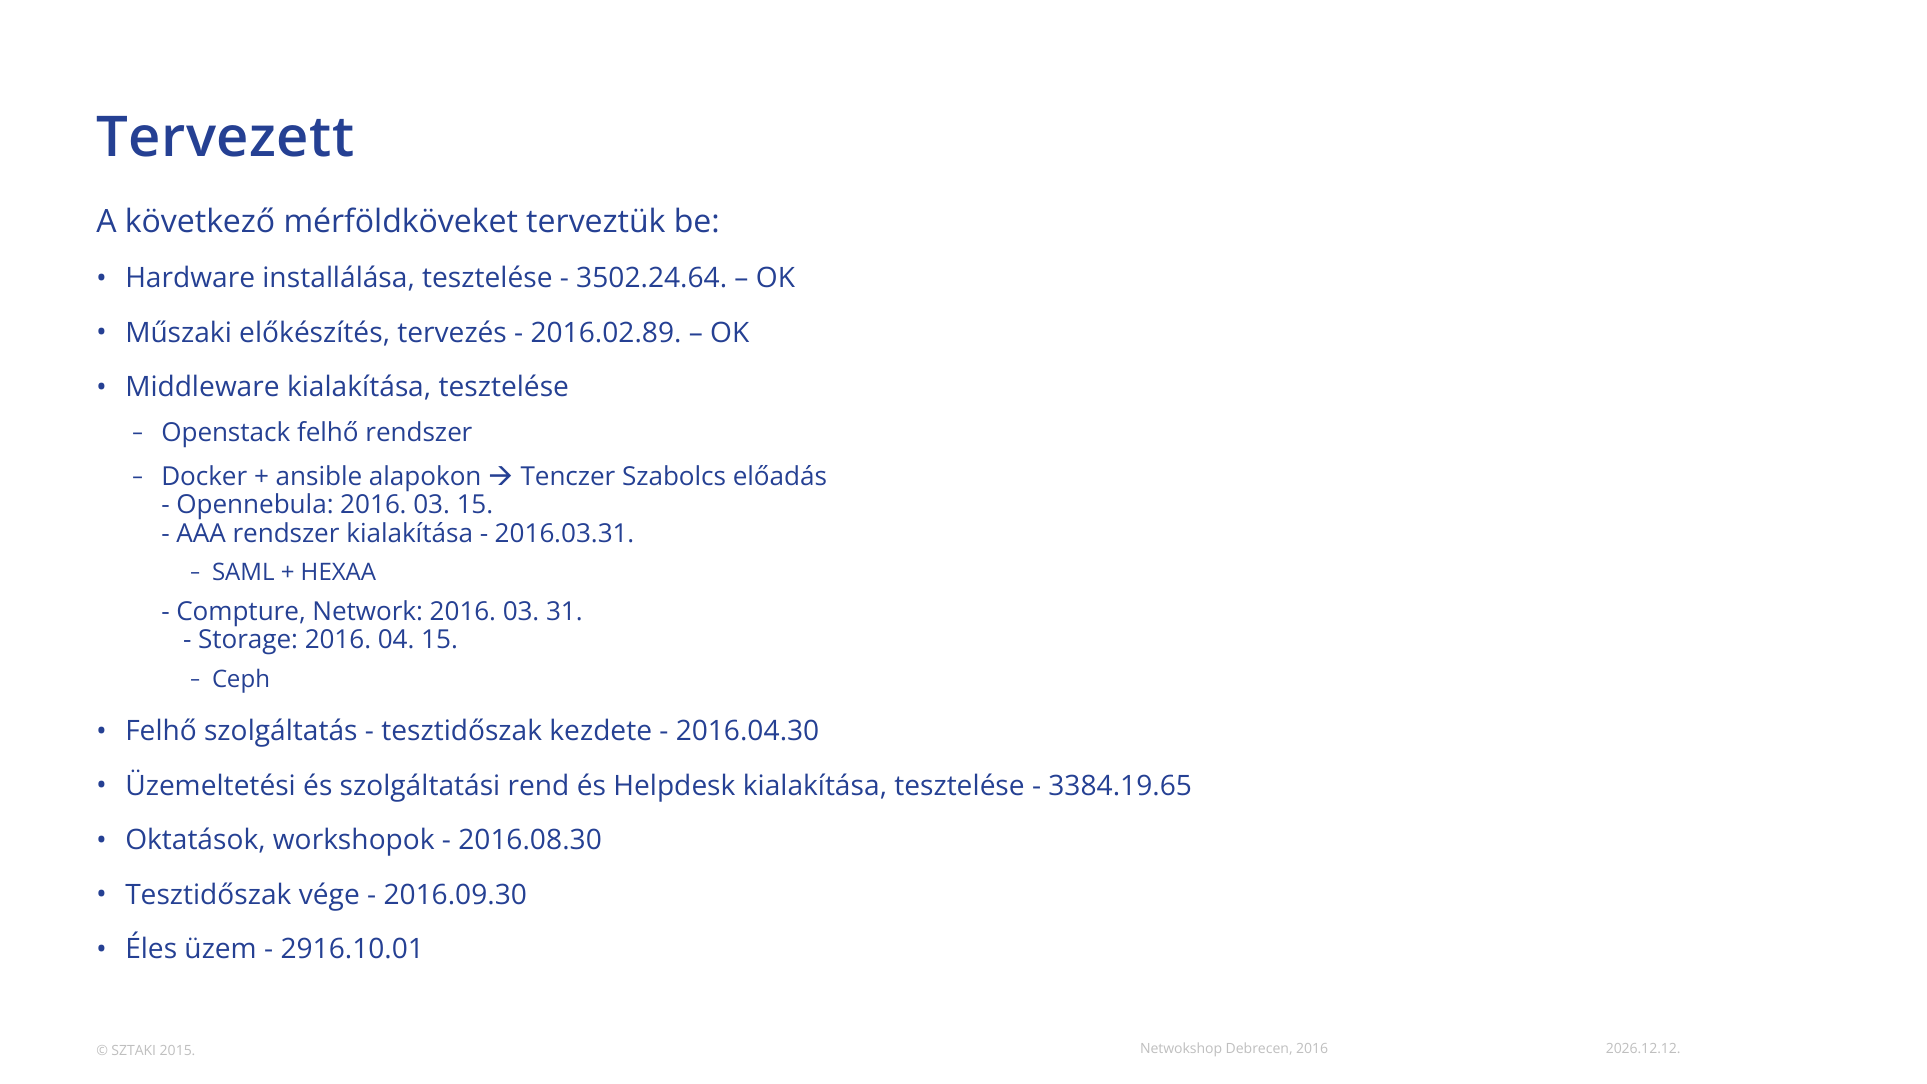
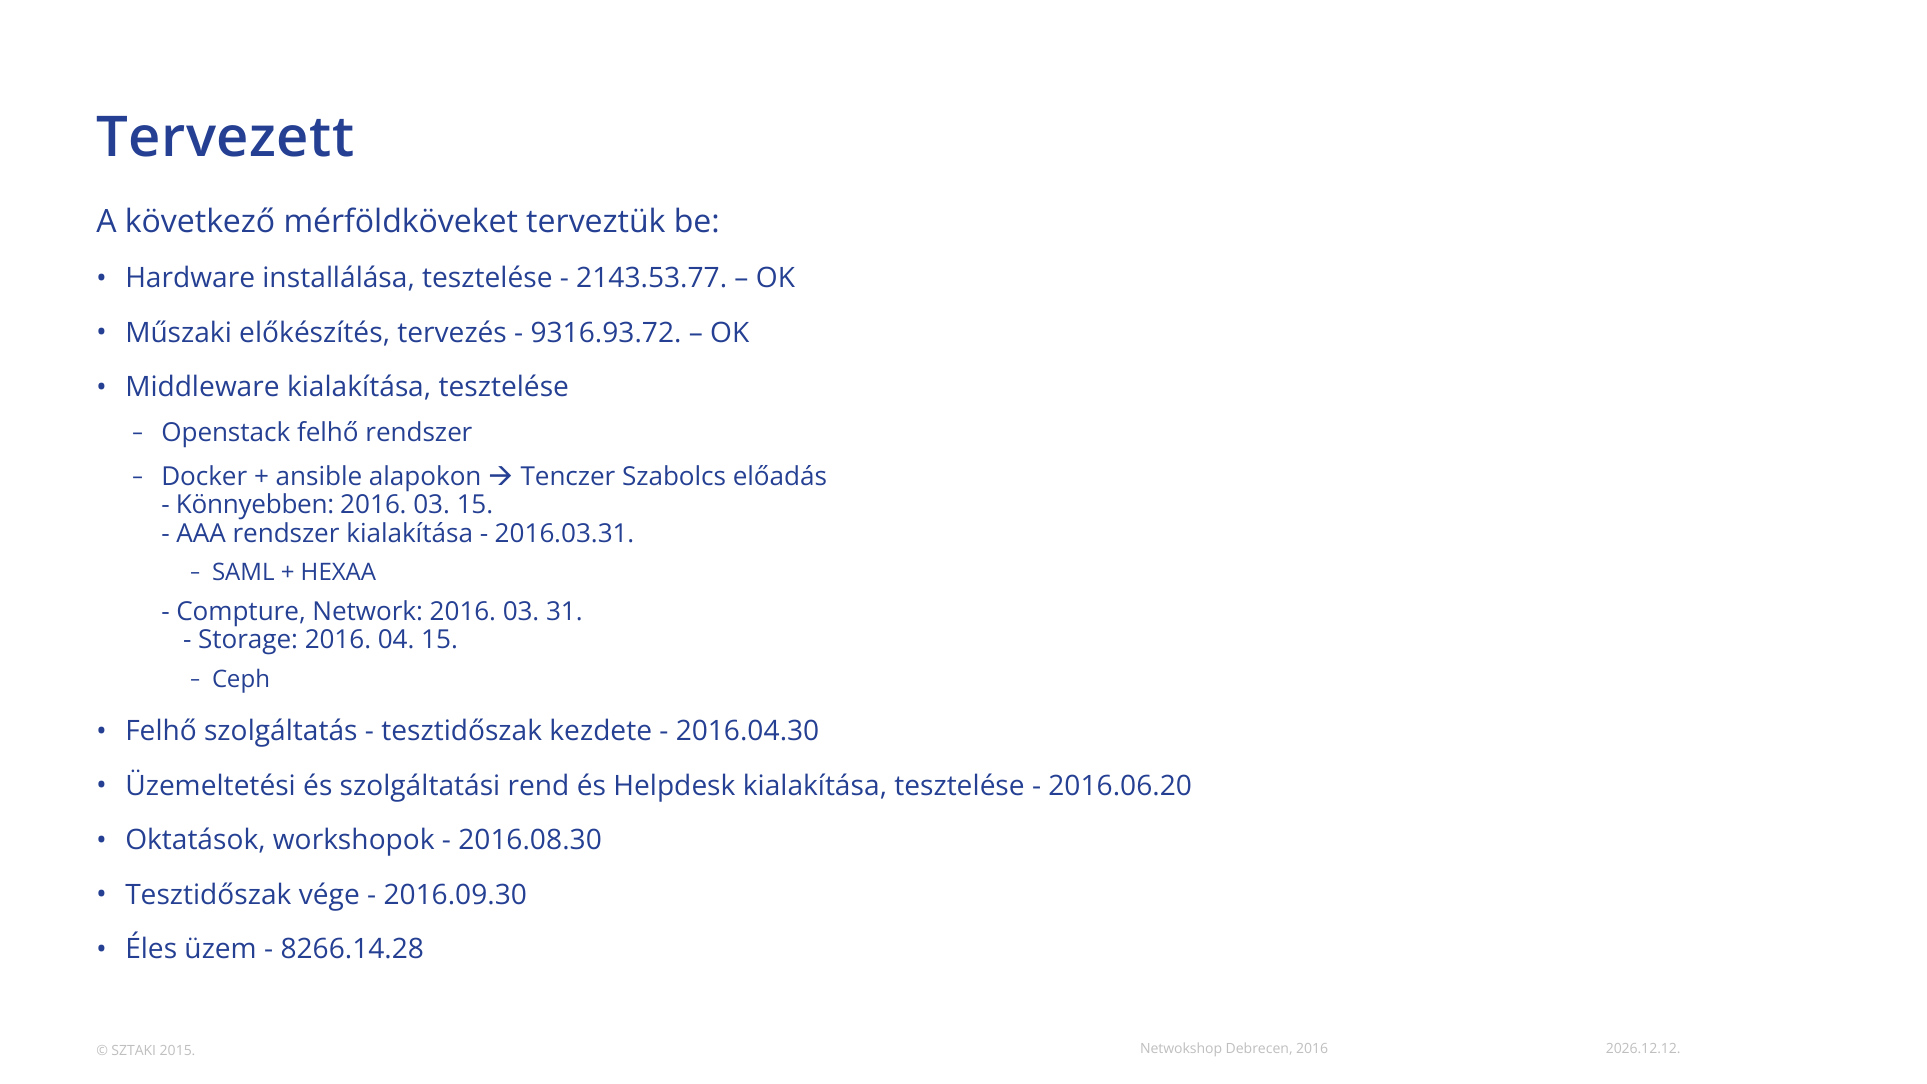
3502.24.64: 3502.24.64 -> 2143.53.77
2016.02.89: 2016.02.89 -> 9316.93.72
Opennebula: Opennebula -> Könnyebben
3384.19.65: 3384.19.65 -> 2016.06.20
2916.10.01: 2916.10.01 -> 8266.14.28
